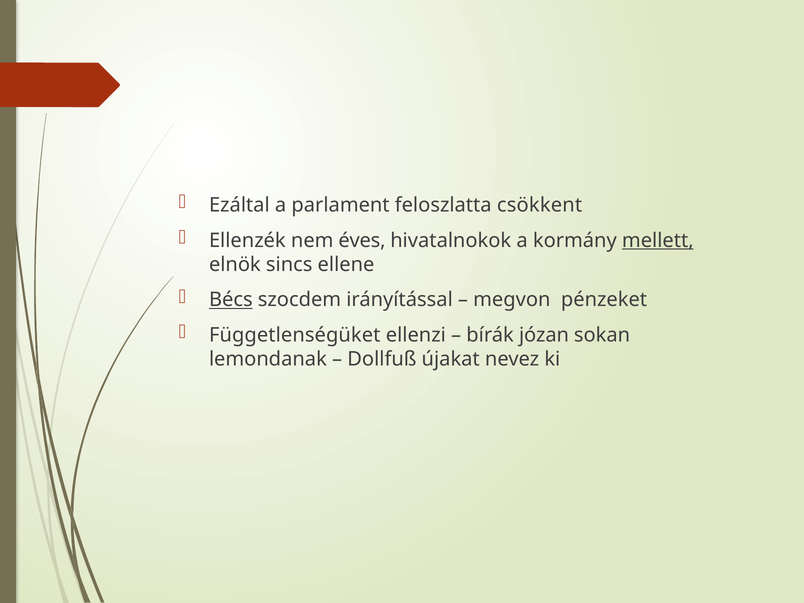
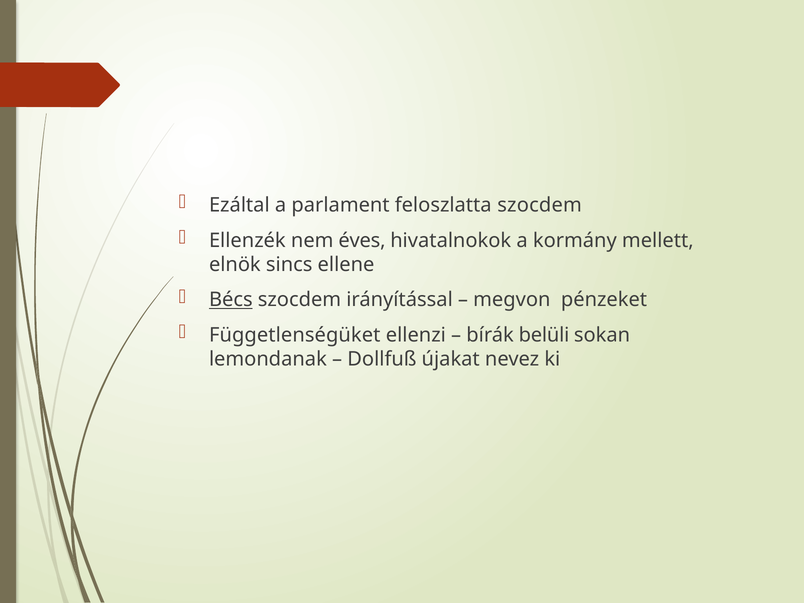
feloszlatta csökkent: csökkent -> szocdem
mellett underline: present -> none
józan: józan -> belüli
